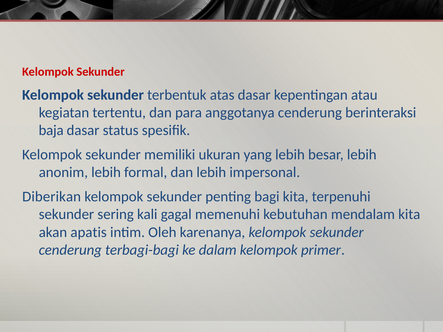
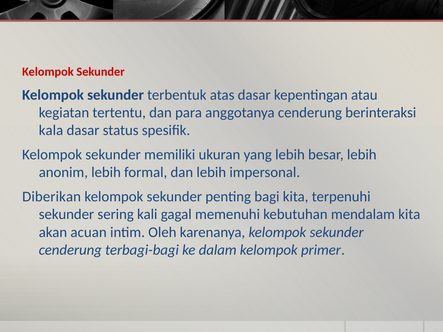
baja: baja -> kala
apatis: apatis -> acuan
